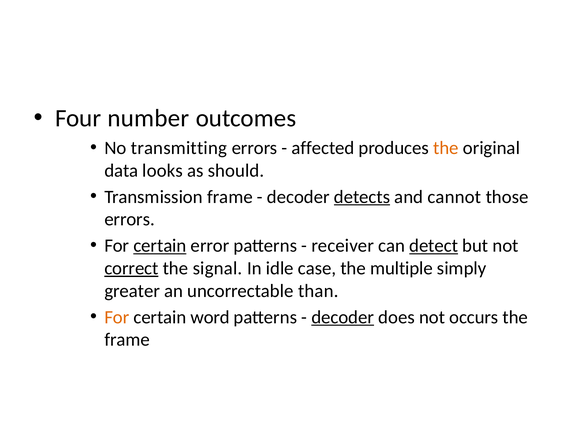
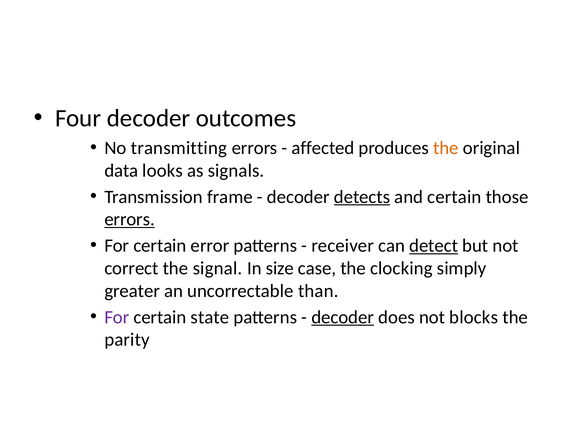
Four number: number -> decoder
should: should -> signals
and cannot: cannot -> certain
errors at (130, 219) underline: none -> present
certain at (160, 246) underline: present -> none
correct underline: present -> none
idle: idle -> size
multiple: multiple -> clocking
For at (117, 317) colour: orange -> purple
word: word -> state
occurs: occurs -> blocks
frame at (127, 340): frame -> parity
